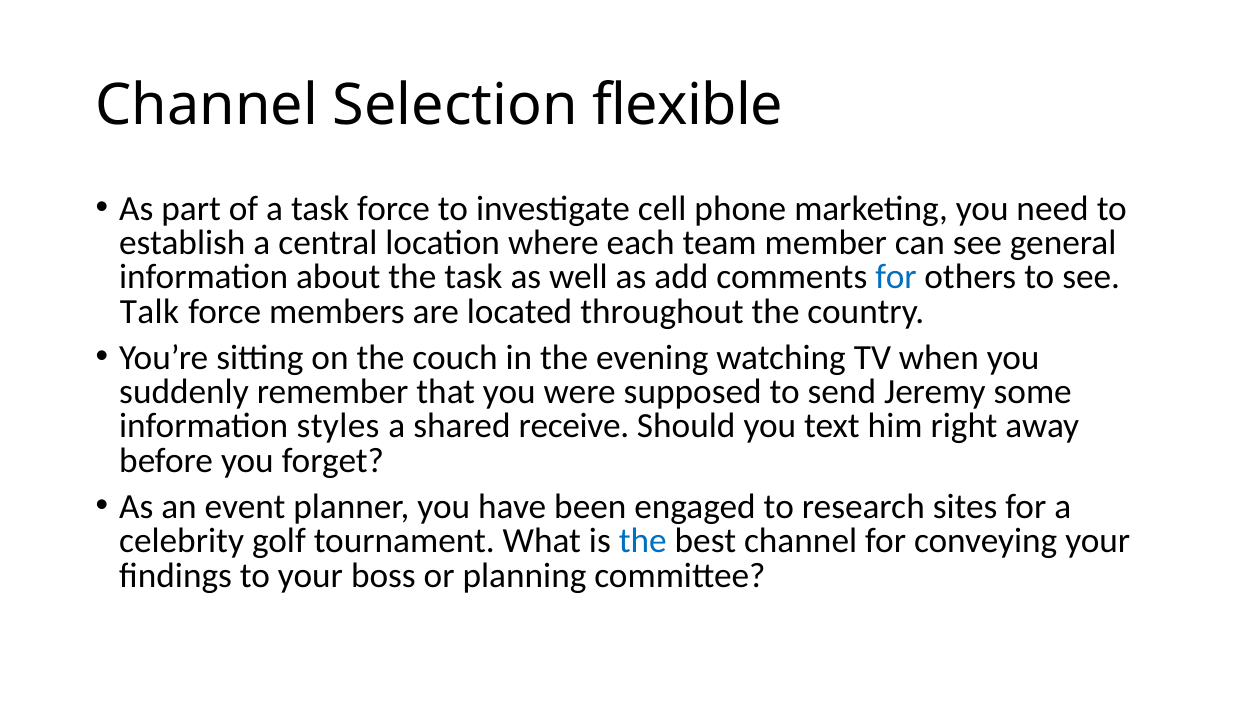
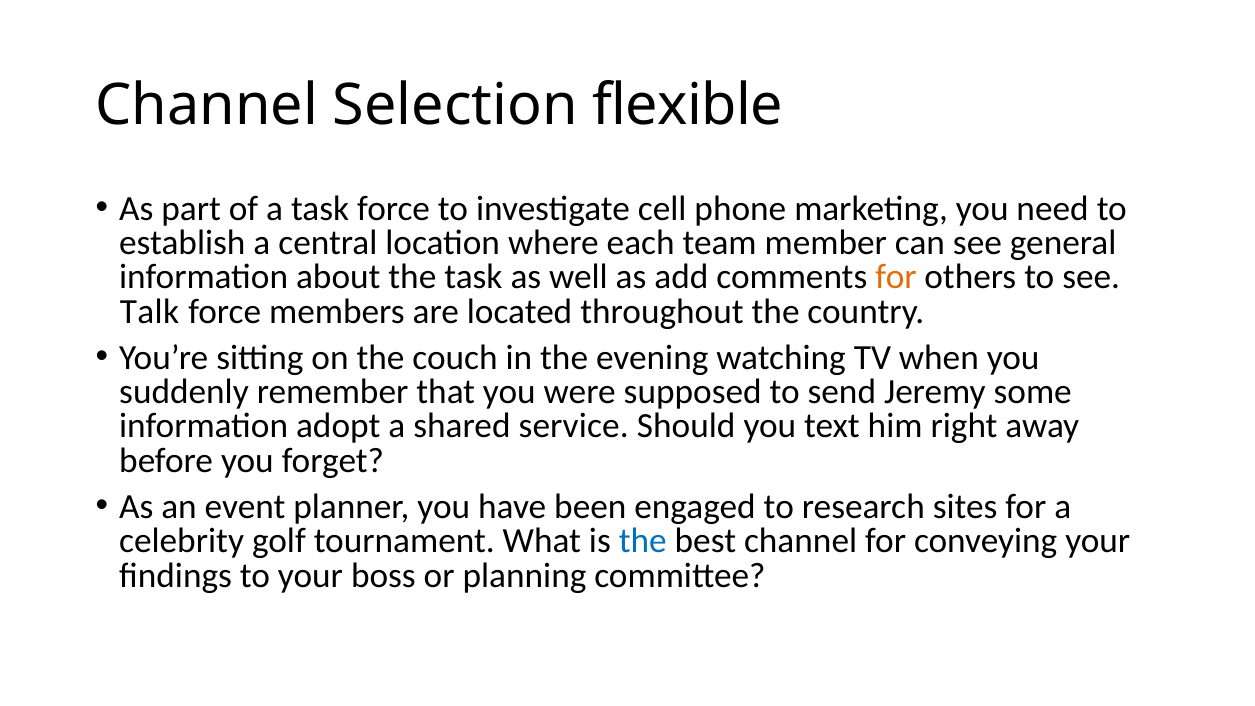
for at (896, 277) colour: blue -> orange
styles: styles -> adopt
receive: receive -> service
